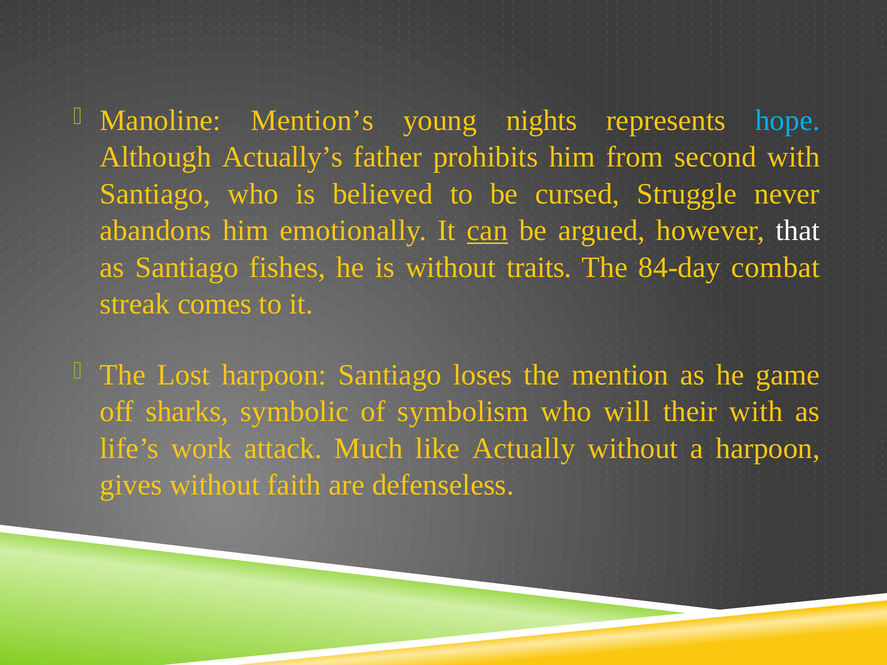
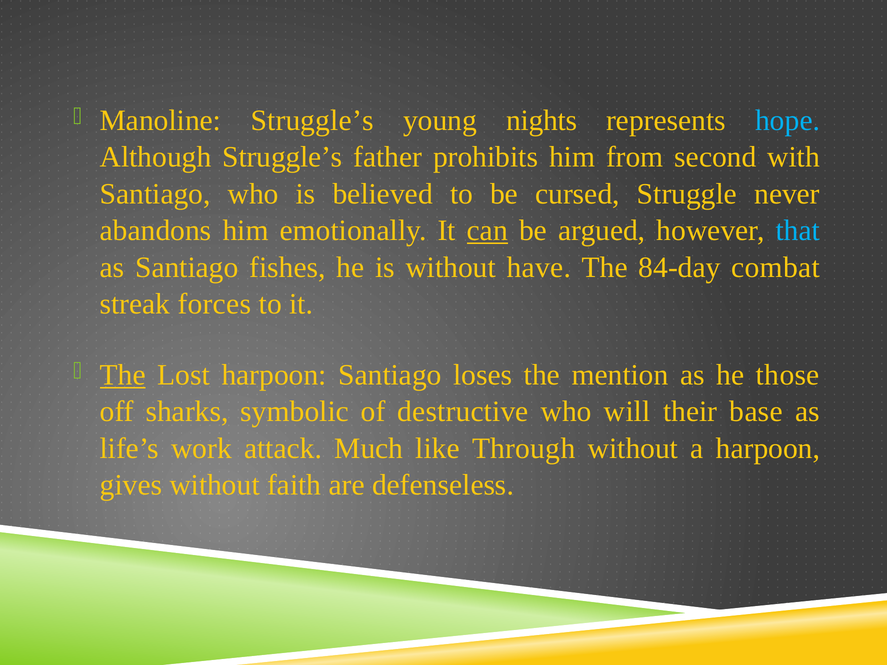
Manoline Mention’s: Mention’s -> Struggle’s
Although Actually’s: Actually’s -> Struggle’s
that colour: white -> light blue
traits: traits -> have
comes: comes -> forces
The at (123, 375) underline: none -> present
game: game -> those
symbolism: symbolism -> destructive
their with: with -> base
Actually: Actually -> Through
